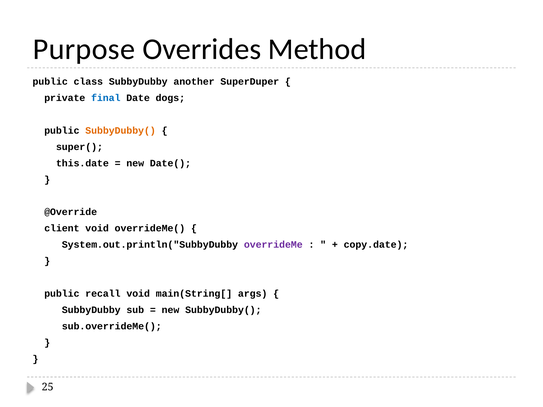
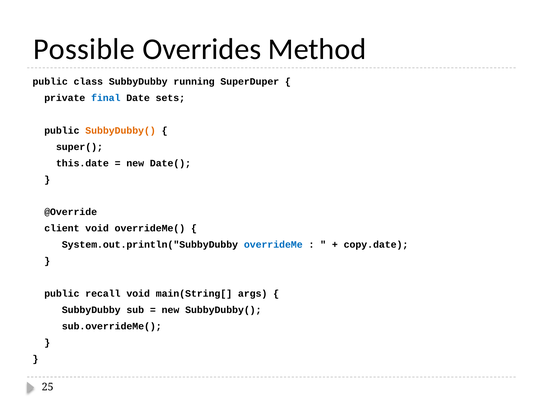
Purpose: Purpose -> Possible
another: another -> running
dogs: dogs -> sets
overrideMe colour: purple -> blue
